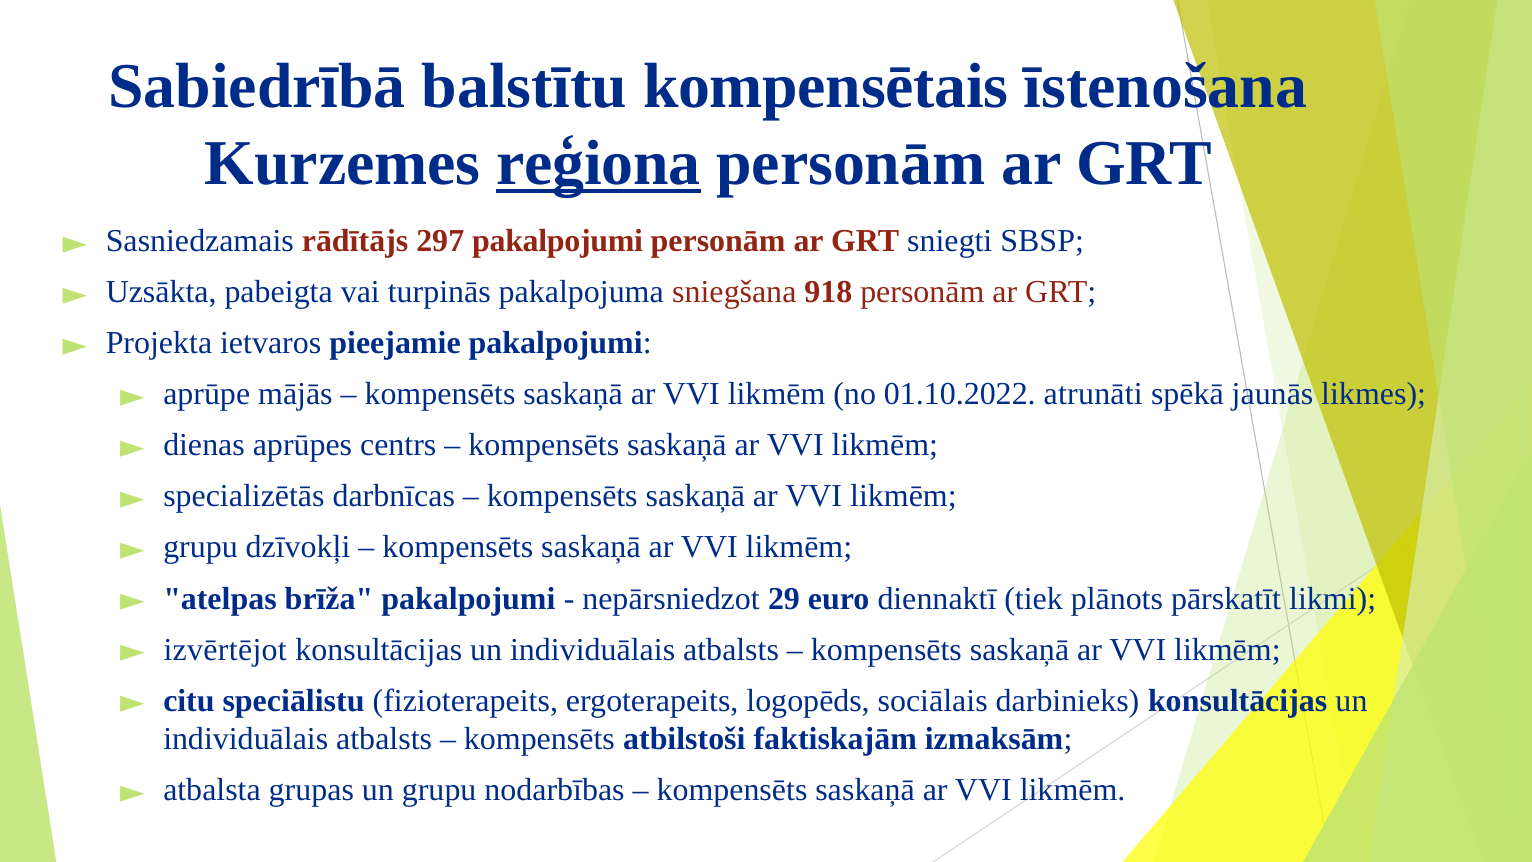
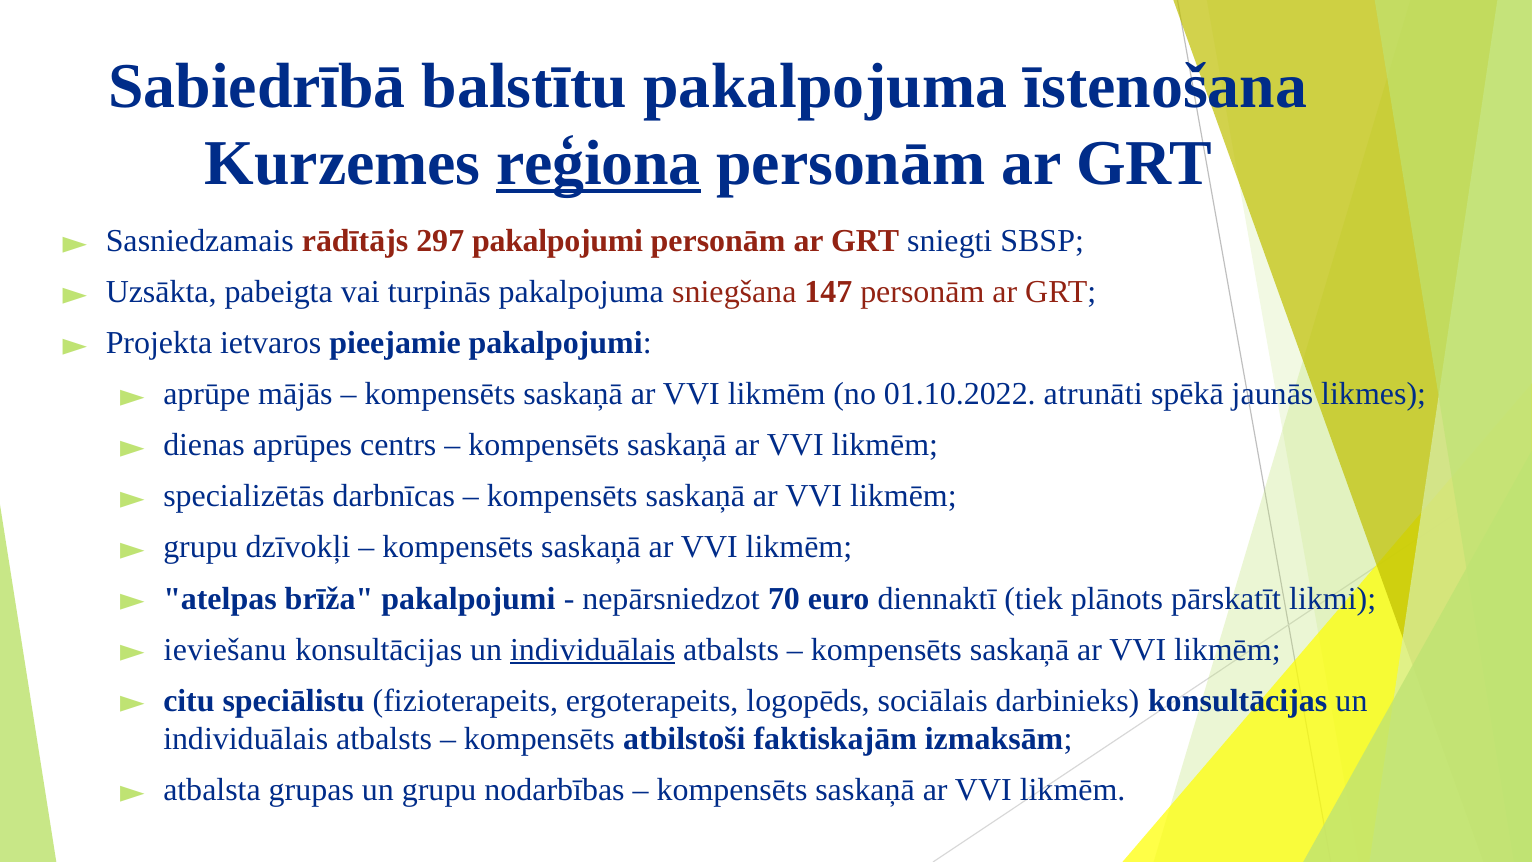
balstītu kompensētais: kompensētais -> pakalpojuma
918: 918 -> 147
29: 29 -> 70
izvērtējot: izvērtējot -> ieviešanu
individuālais at (593, 649) underline: none -> present
